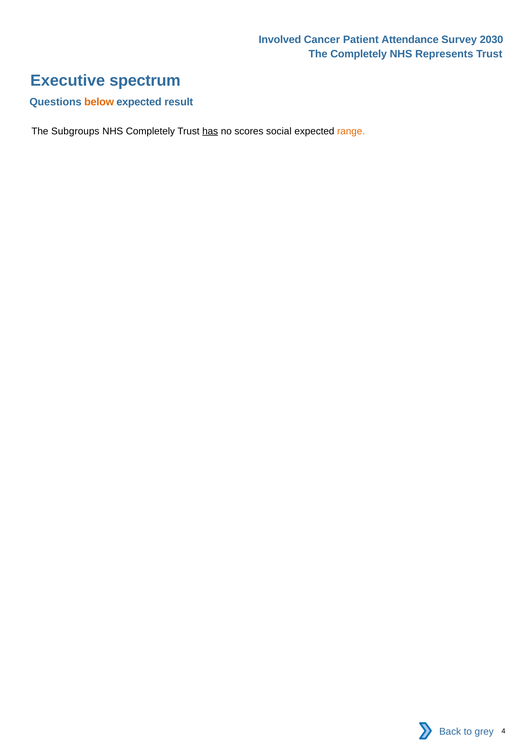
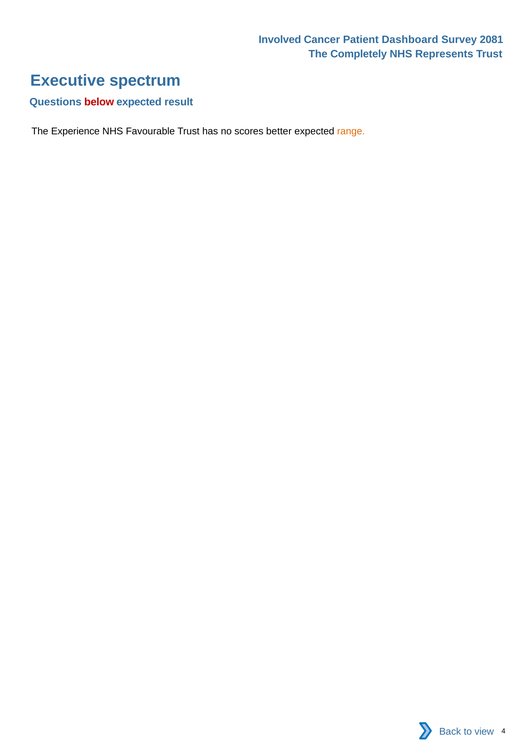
Attendance: Attendance -> Dashboard
2030: 2030 -> 2081
below colour: orange -> red
Subgroups: Subgroups -> Experience
NHS Completely: Completely -> Favourable
has underline: present -> none
social: social -> better
grey: grey -> view
